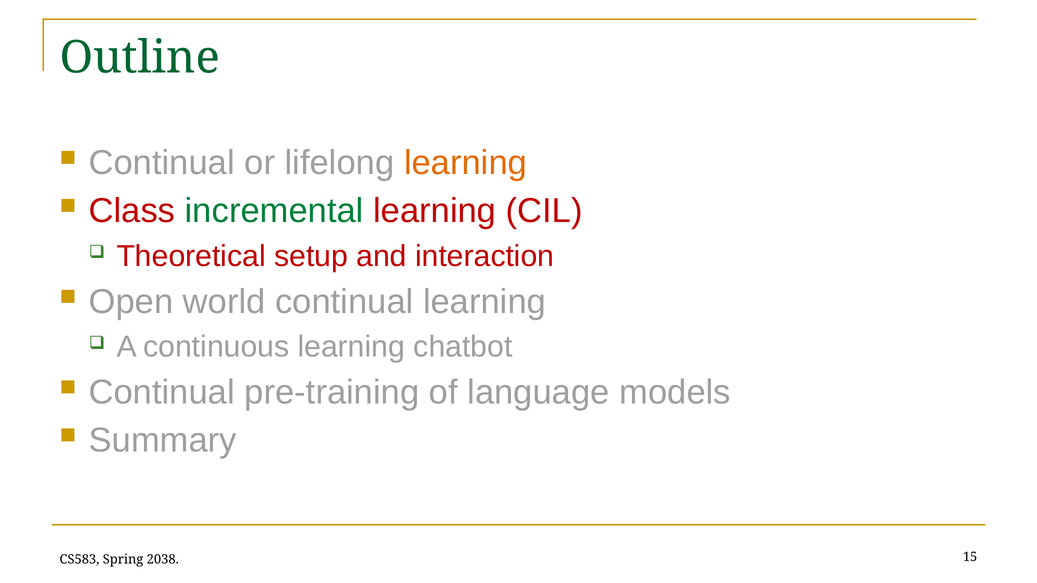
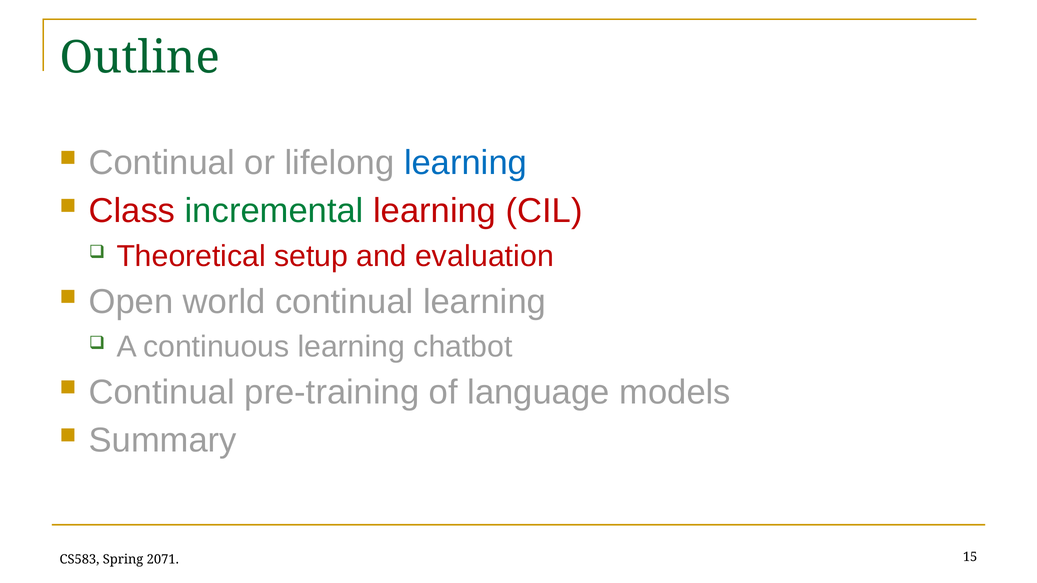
learning at (465, 163) colour: orange -> blue
interaction: interaction -> evaluation
2038: 2038 -> 2071
